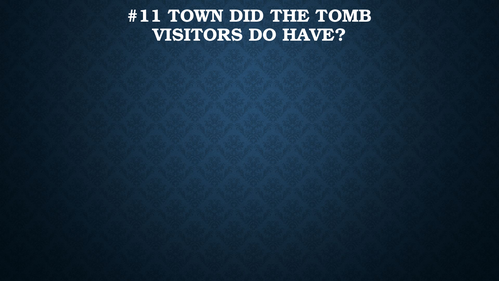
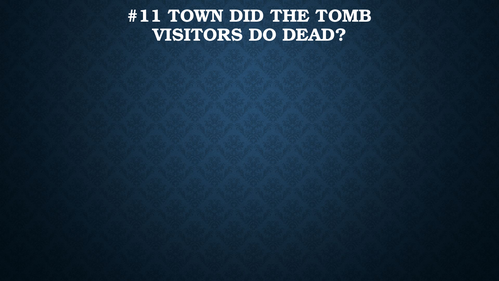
HAVE: HAVE -> DEAD
